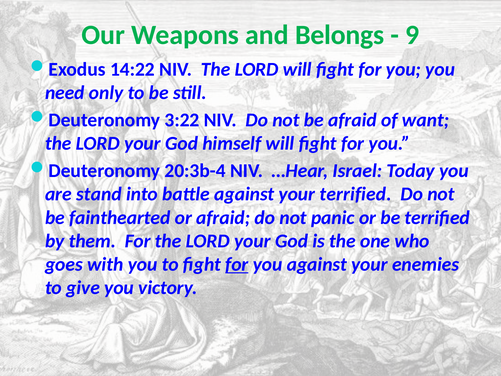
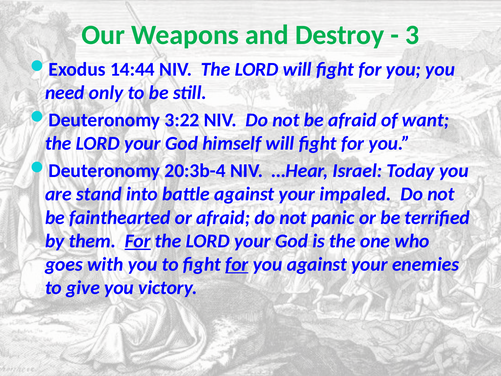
Belongs: Belongs -> Destroy
9: 9 -> 3
14:22: 14:22 -> 14:44
your terrified: terrified -> impaled
For at (138, 241) underline: none -> present
